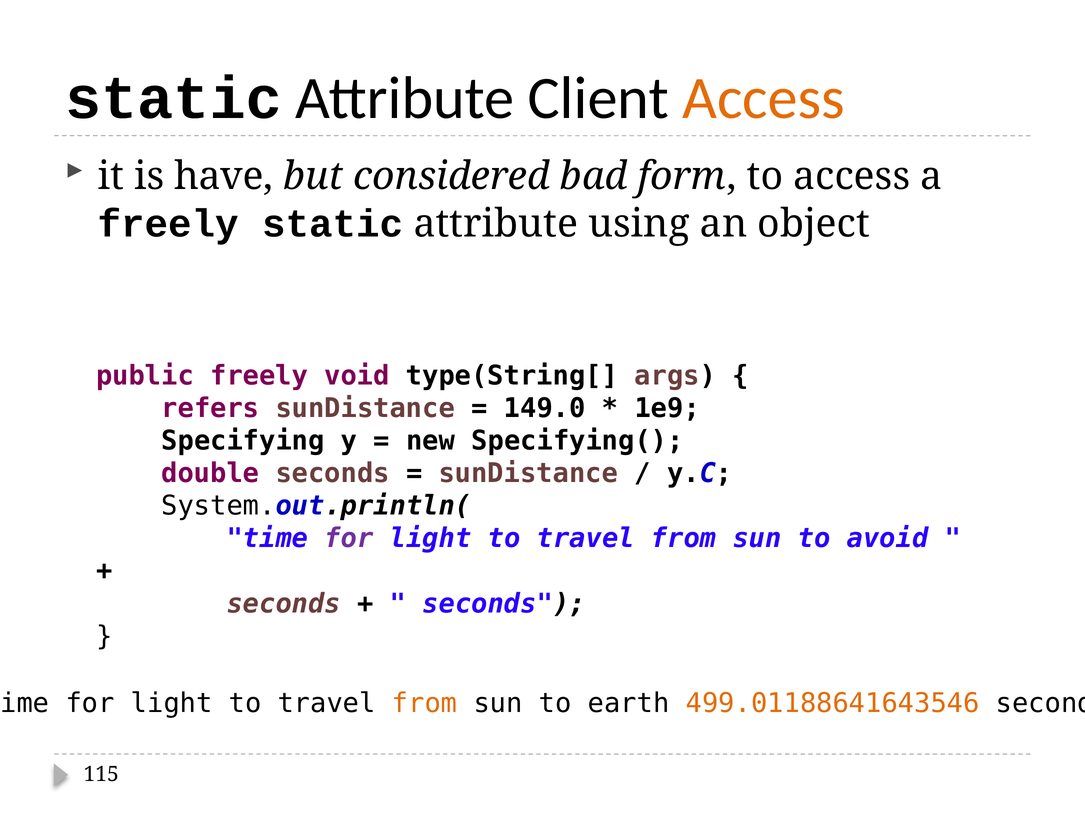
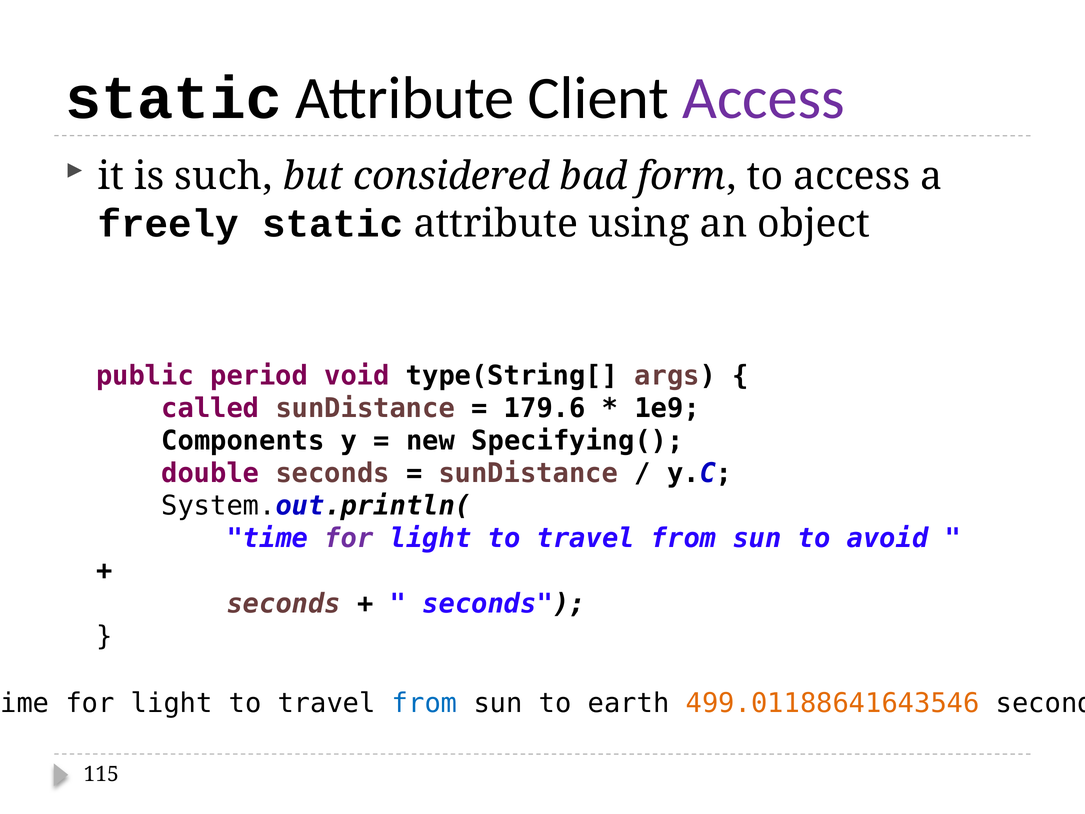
Access at (764, 98) colour: orange -> purple
have: have -> such
public freely: freely -> period
refers: refers -> called
149.0: 149.0 -> 179.6
Specifying: Specifying -> Components
from at (425, 703) colour: orange -> blue
